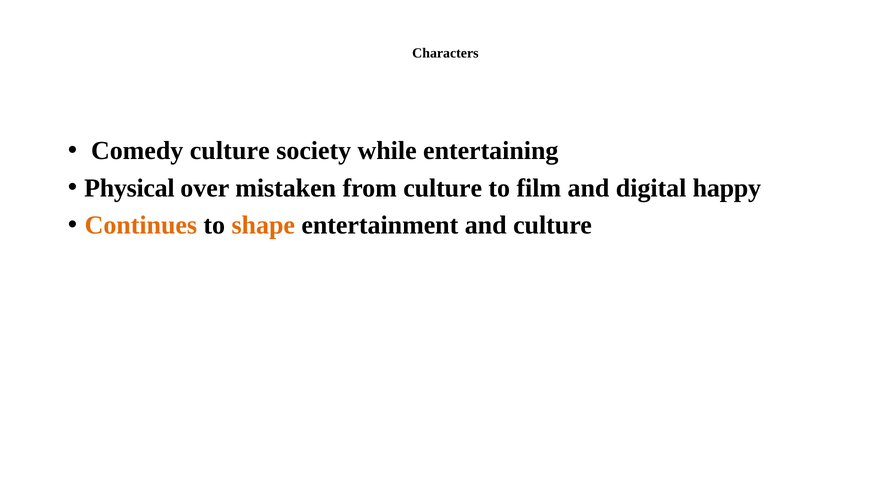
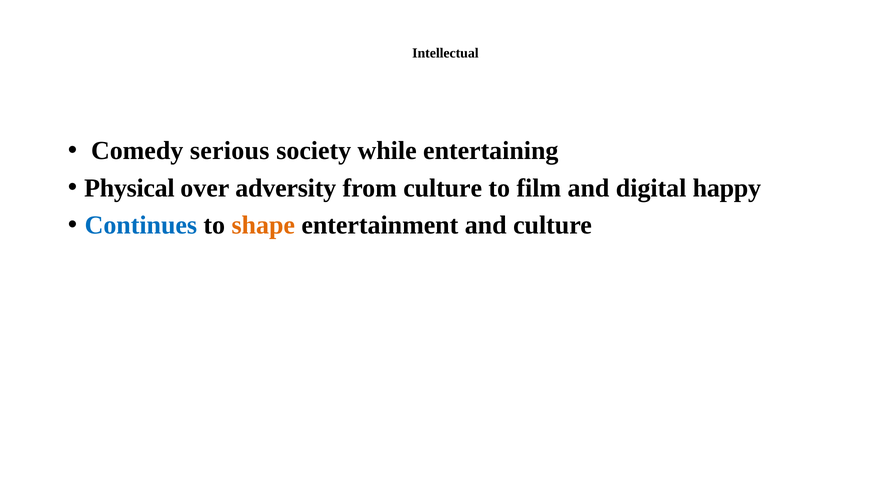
Characters: Characters -> Intellectual
Comedy culture: culture -> serious
mistaken: mistaken -> adversity
Continues colour: orange -> blue
